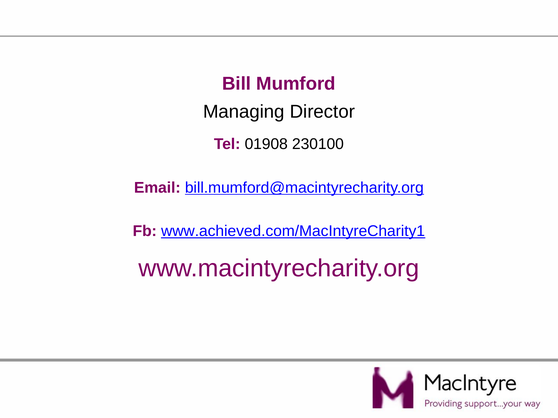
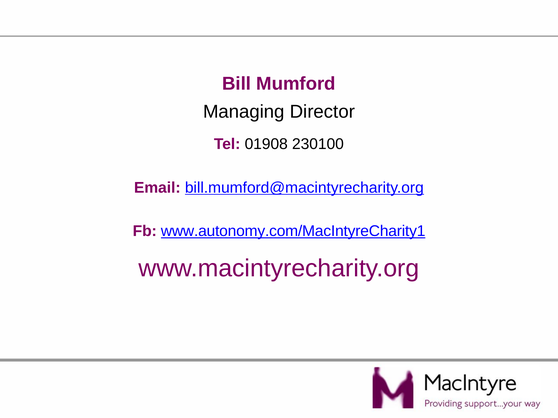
www.achieved.com/MacIntyreCharity1: www.achieved.com/MacIntyreCharity1 -> www.autonomy.com/MacIntyreCharity1
